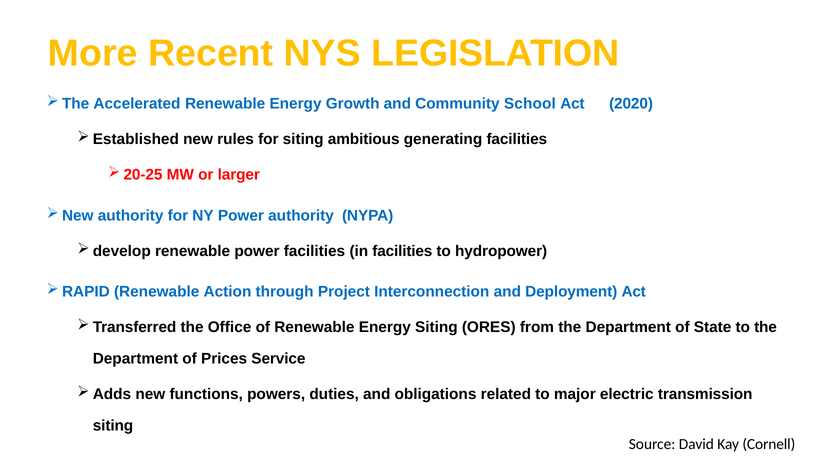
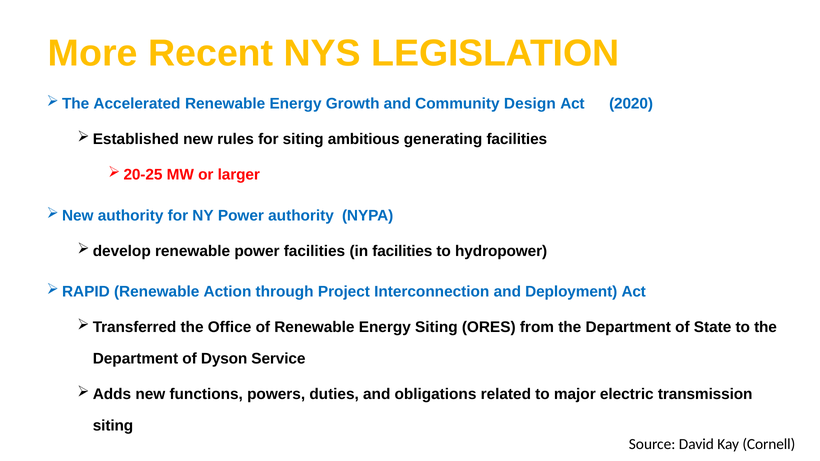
School: School -> Design
Prices: Prices -> Dyson
